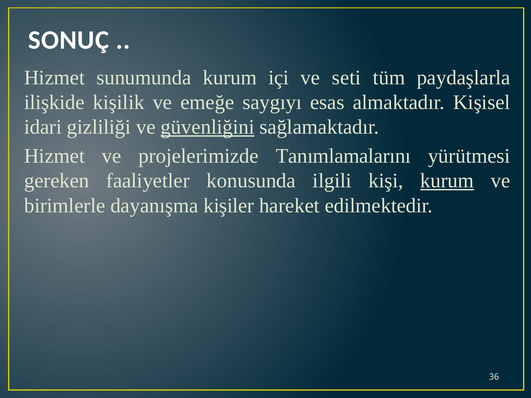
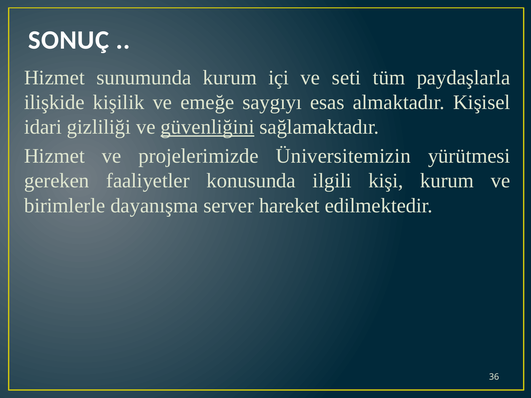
Tanımlamalarını: Tanımlamalarını -> Üniversitemizin
kurum at (447, 181) underline: present -> none
kişiler: kişiler -> server
